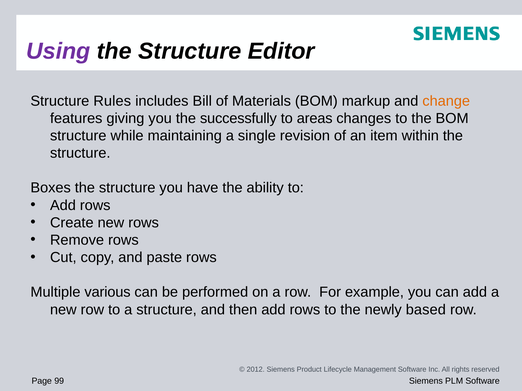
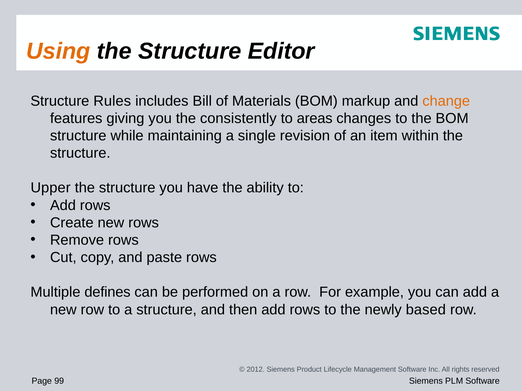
Using colour: purple -> orange
successfully: successfully -> consistently
Boxes: Boxes -> Upper
various: various -> defines
